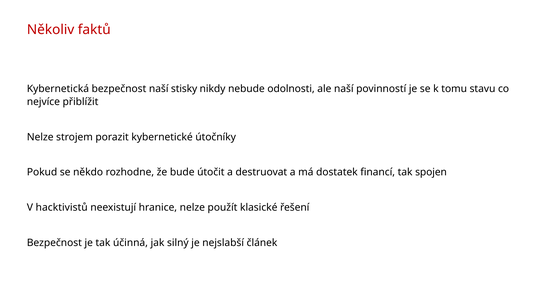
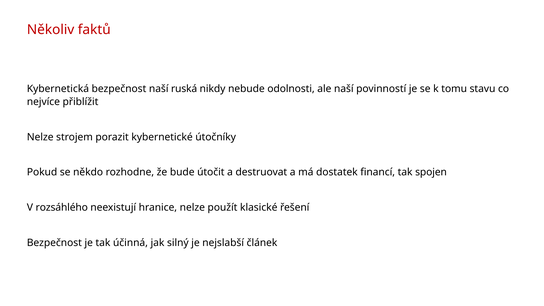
stisky: stisky -> ruská
hacktivistů: hacktivistů -> rozsáhlého
